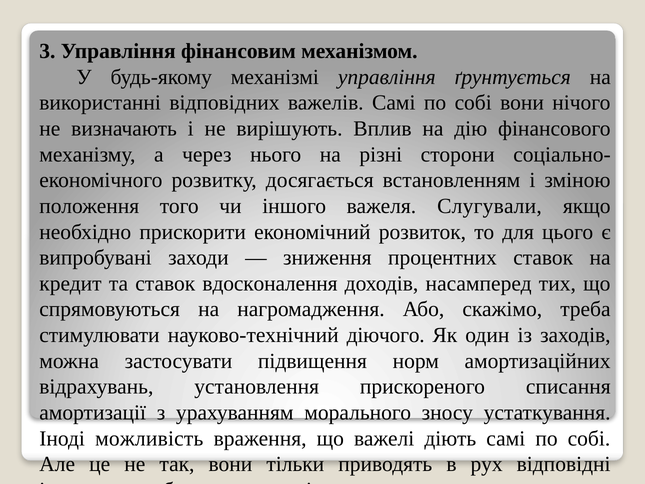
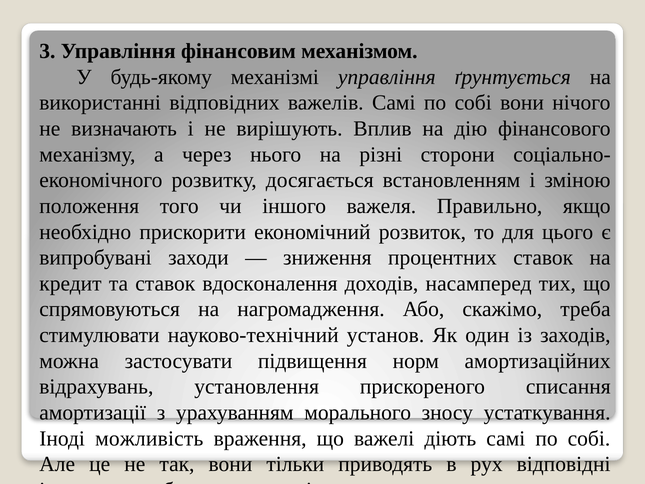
Слугували: Слугували -> Правильно
діючого: діючого -> установ
